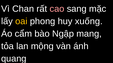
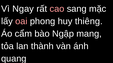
Chan: Chan -> Ngay
oai colour: yellow -> pink
xuống: xuống -> thiêng
mộng: mộng -> thành
